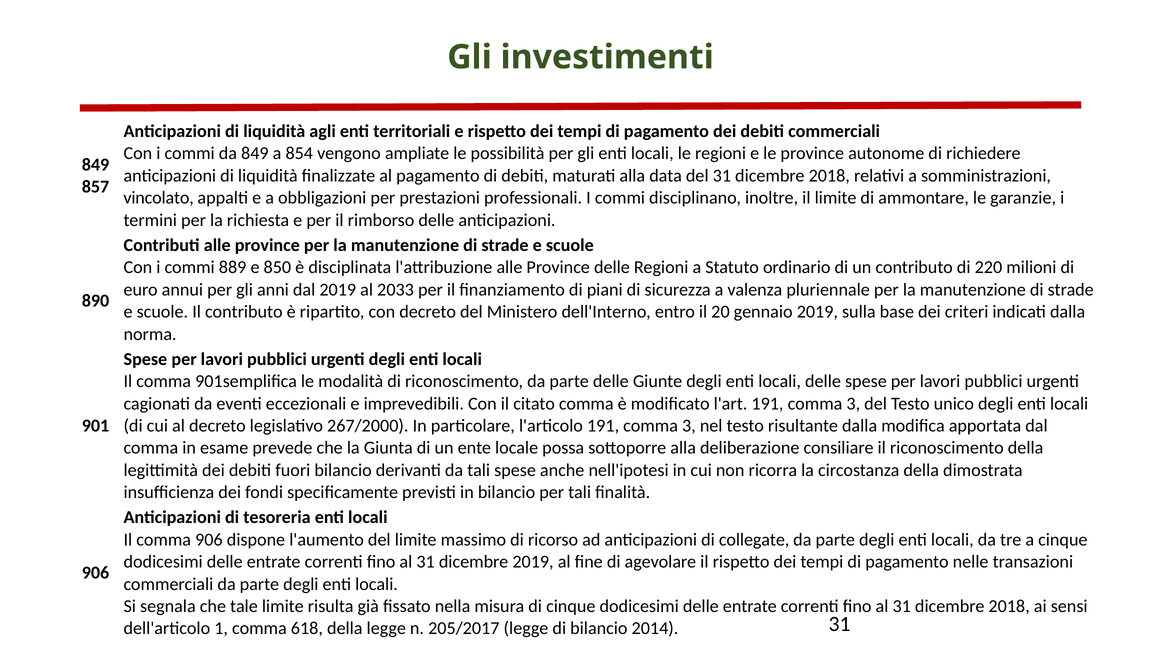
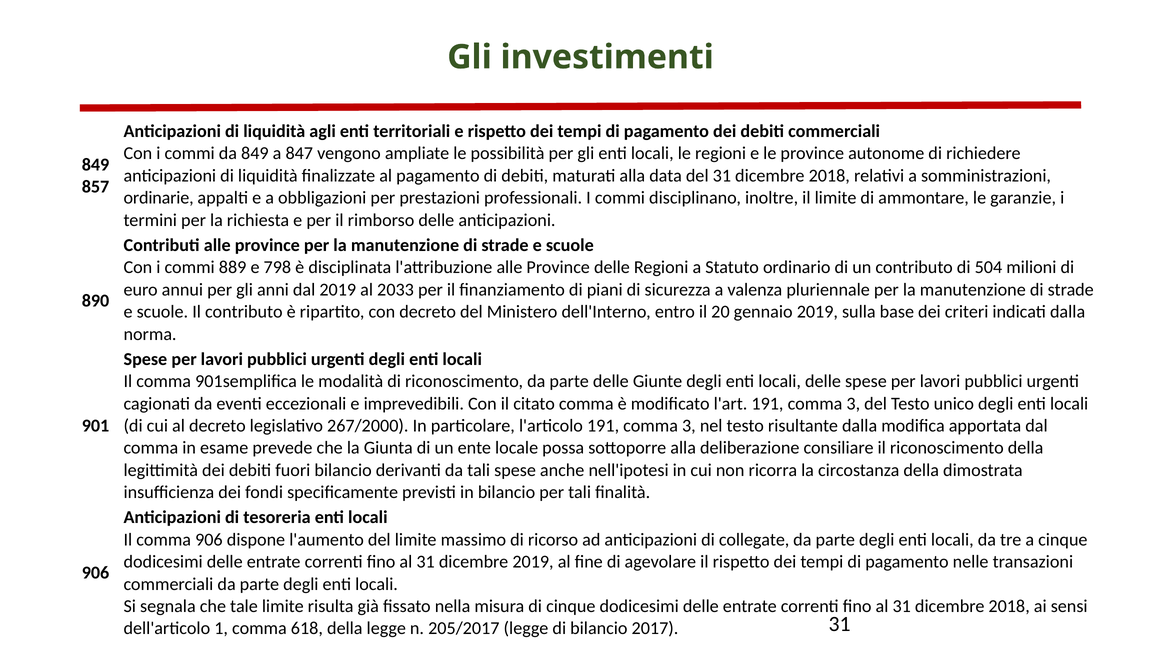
854: 854 -> 847
vincolato: vincolato -> ordinarie
850: 850 -> 798
220: 220 -> 504
2014: 2014 -> 2017
